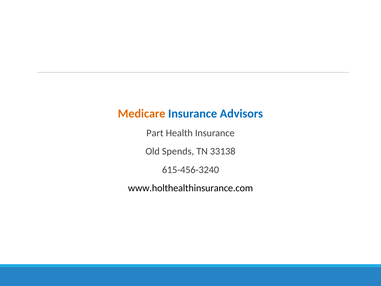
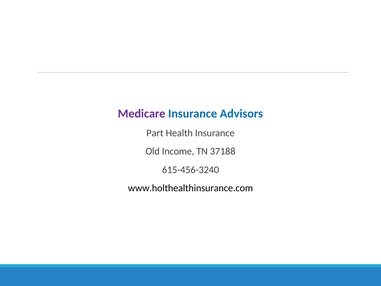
Medicare colour: orange -> purple
Spends: Spends -> Income
33138: 33138 -> 37188
